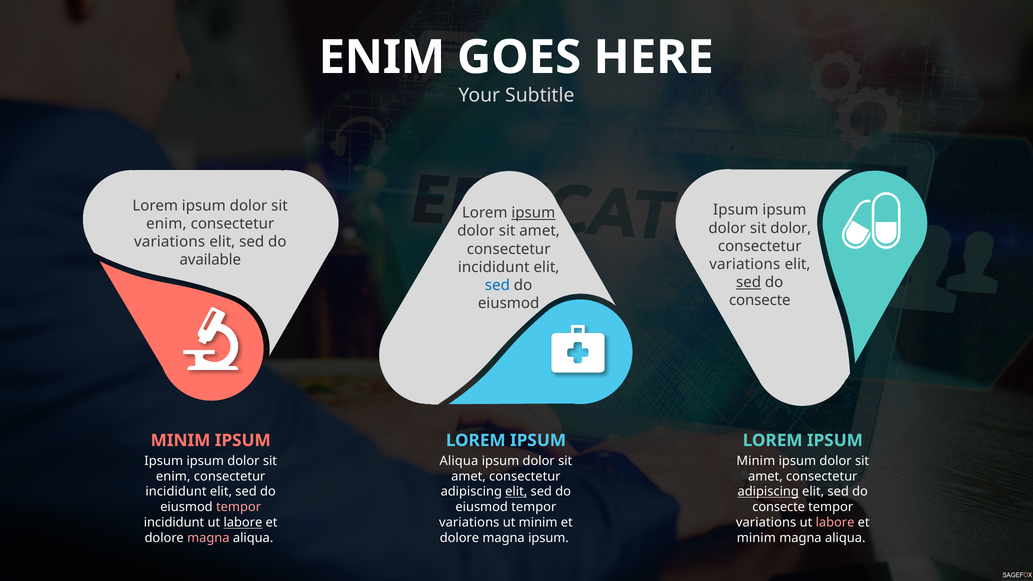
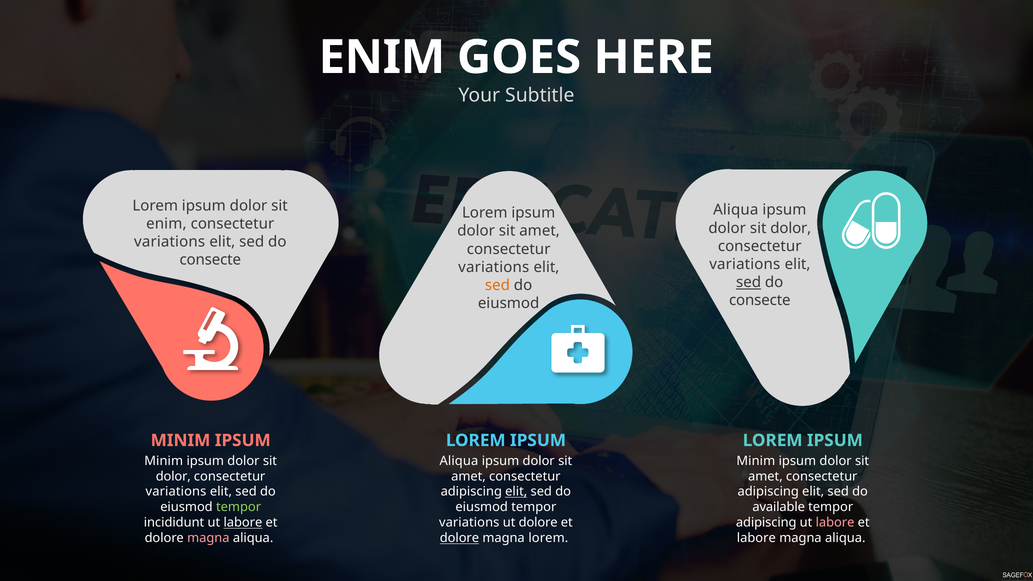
Ipsum at (736, 210): Ipsum -> Aliqua
ipsum at (533, 213) underline: present -> none
available at (210, 260): available -> consecte
incididunt at (494, 267): incididunt -> variations
sed at (497, 285) colour: blue -> orange
Ipsum at (164, 461): Ipsum -> Minim
enim at (173, 476): enim -> dolor
incididunt at (176, 492): incididunt -> variations
adipiscing at (768, 492) underline: present -> none
tempor at (239, 507) colour: pink -> light green
consecte at (779, 507): consecte -> available
ut minim: minim -> dolore
variations at (766, 523): variations -> adipiscing
dolore at (459, 538) underline: none -> present
magna ipsum: ipsum -> lorem
minim at (756, 538): minim -> labore
